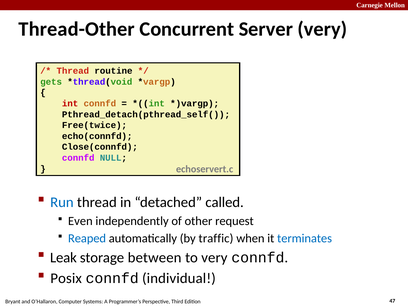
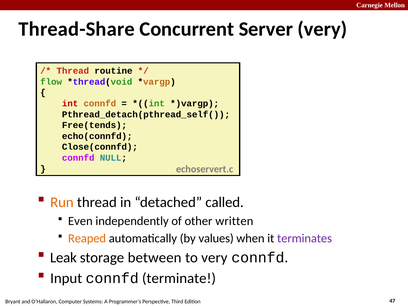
Thread-Other: Thread-Other -> Thread-Share
gets: gets -> flow
Free(twice: Free(twice -> Free(tends
Run colour: blue -> orange
request: request -> written
Reaped colour: blue -> orange
traffic: traffic -> values
terminates colour: blue -> purple
Posix: Posix -> Input
individual: individual -> terminate
